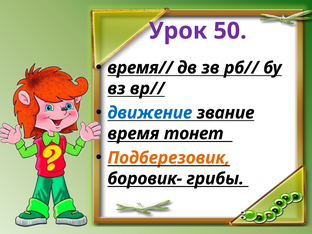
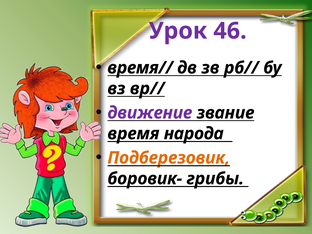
50: 50 -> 46
движение colour: blue -> purple
тонет: тонет -> народа
